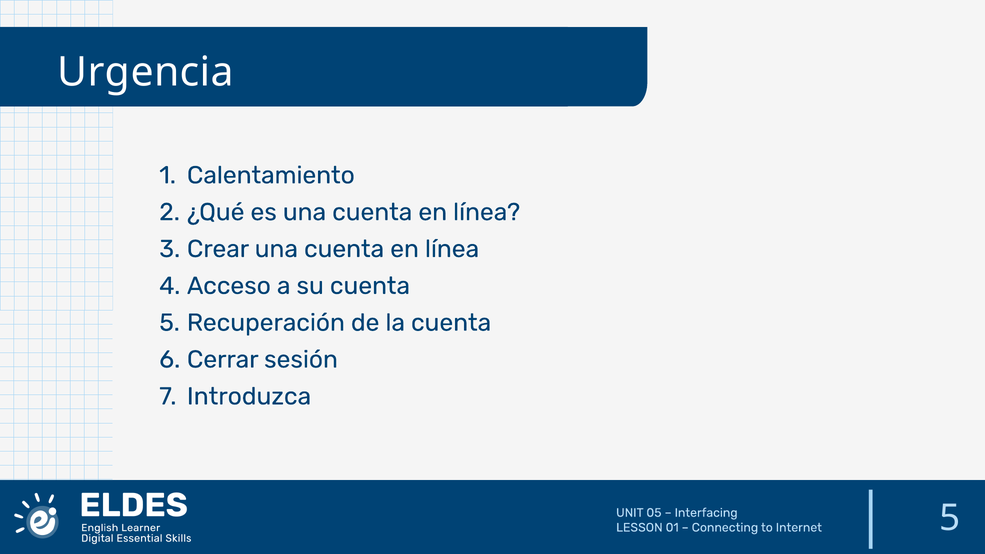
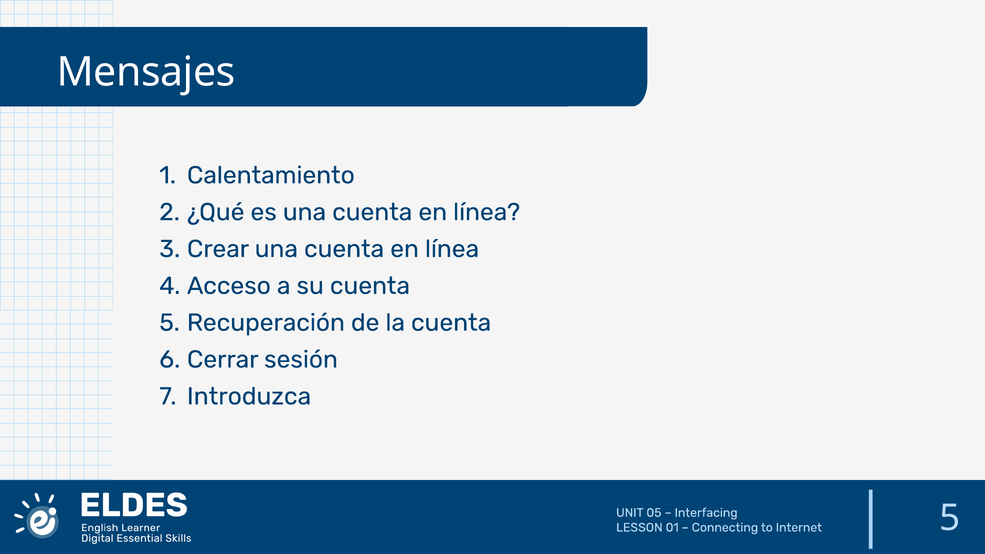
Urgencia: Urgencia -> Mensajes
